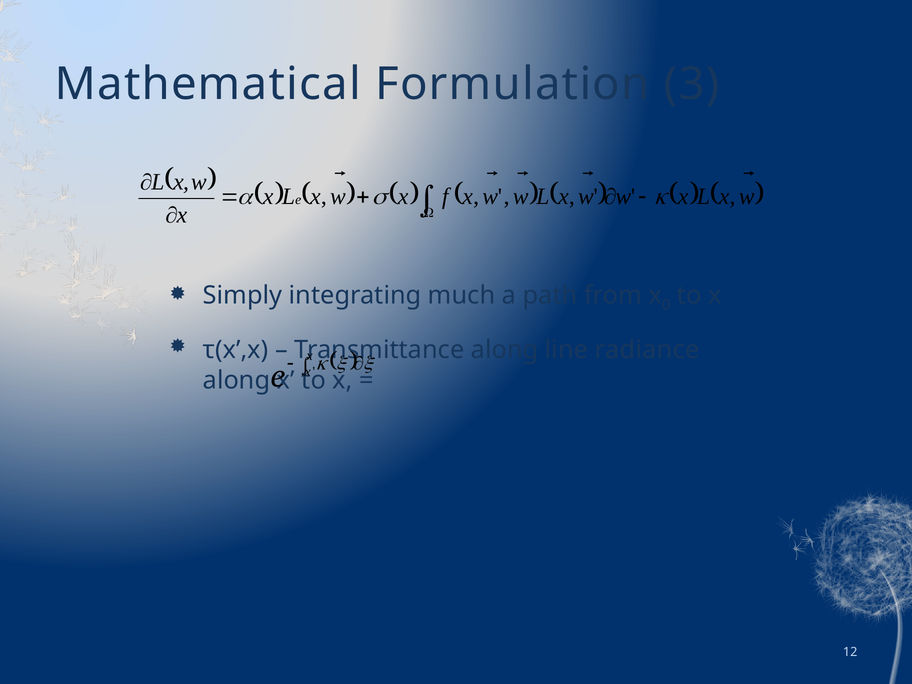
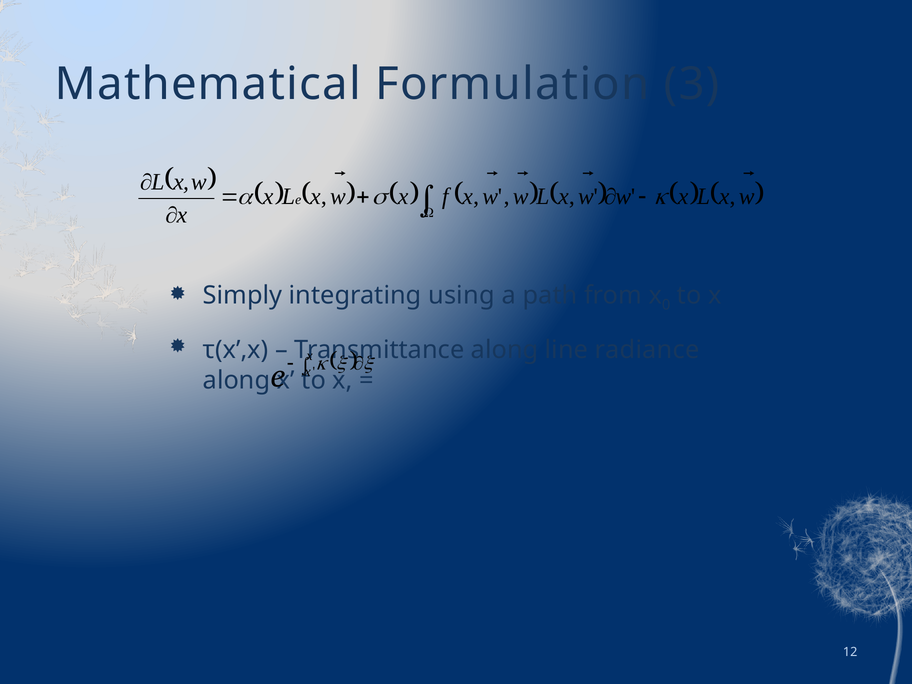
much: much -> using
